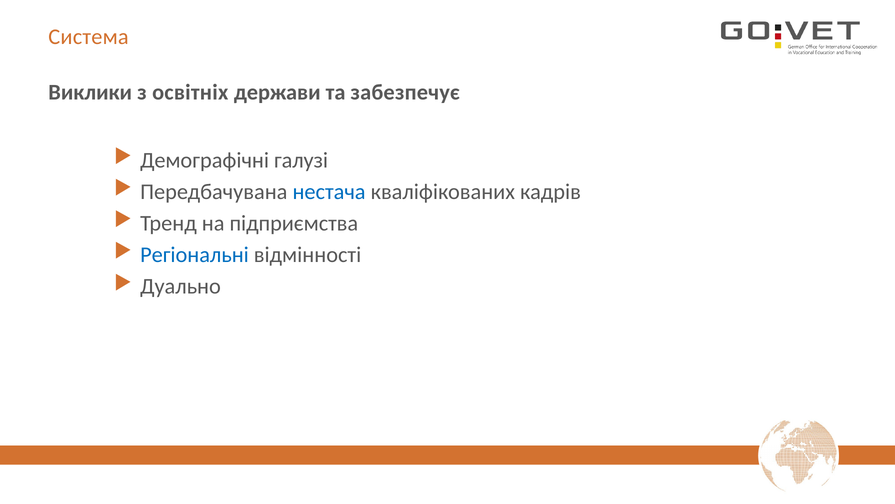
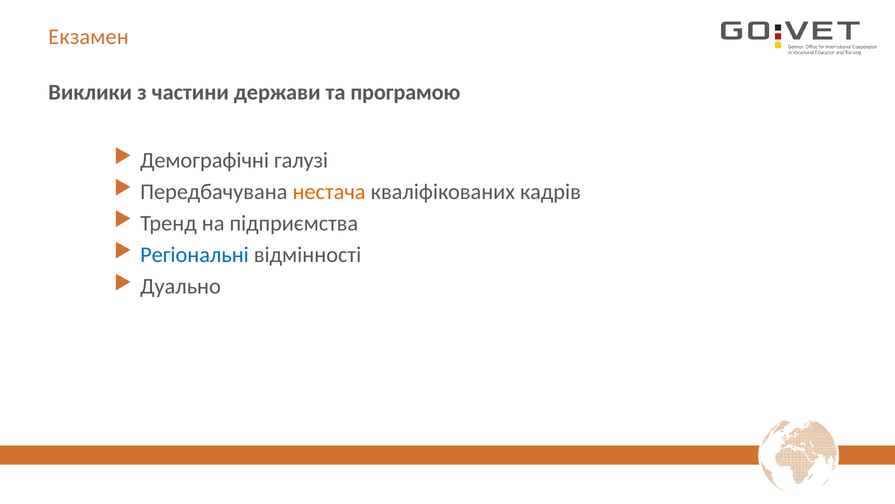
Система: Система -> Екзамен
освітніх: освітніх -> частини
забезпечує: забезпечує -> програмою
нестача colour: blue -> orange
